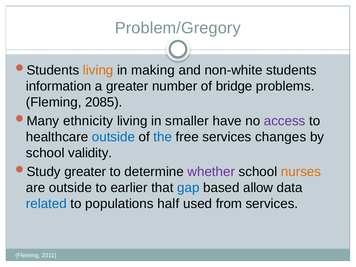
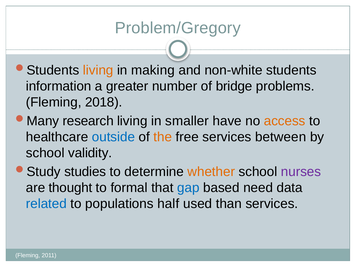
2085: 2085 -> 2018
ethnicity: ethnicity -> research
access colour: purple -> orange
the colour: blue -> orange
changes: changes -> between
greater at (85, 172): greater -> studies
whether colour: purple -> orange
nurses colour: orange -> purple
are outside: outside -> thought
earlier: earlier -> formal
allow: allow -> need
from: from -> than
